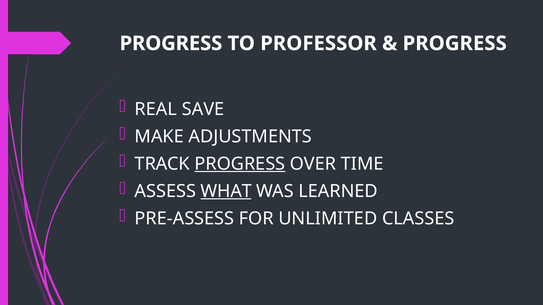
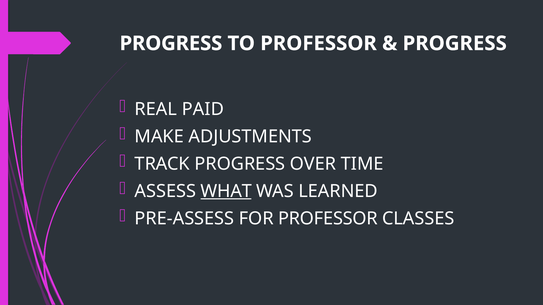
SAVE: SAVE -> PAID
PROGRESS at (240, 164) underline: present -> none
FOR UNLIMITED: UNLIMITED -> PROFESSOR
